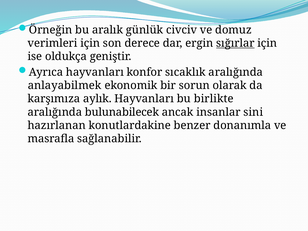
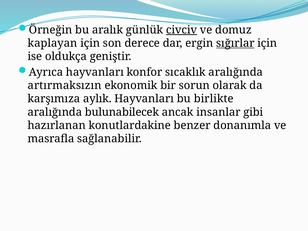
civciv underline: none -> present
verimleri: verimleri -> kaplayan
anlayabilmek: anlayabilmek -> artırmaksızın
sini: sini -> gibi
